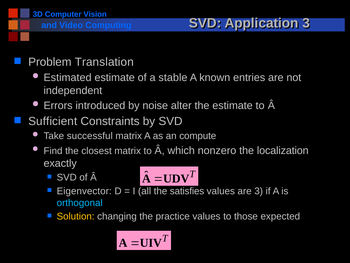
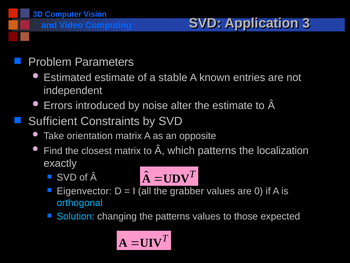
Translation: Translation -> Parameters
successful: successful -> orientation
compute: compute -> opposite
which nonzero: nonzero -> patterns
satisfies: satisfies -> grabber
are 3: 3 -> 0
Solution colour: yellow -> light blue
the practice: practice -> patterns
